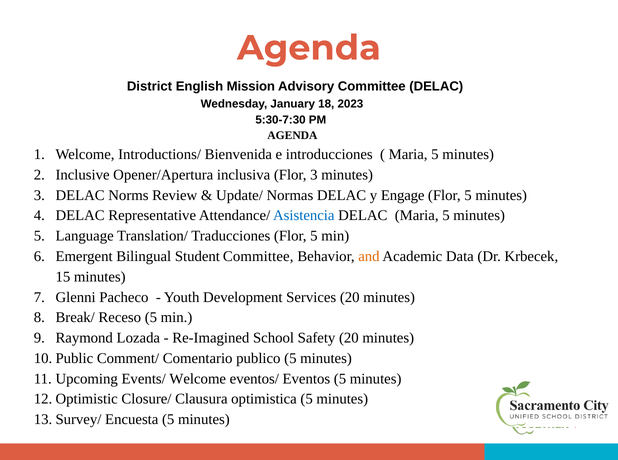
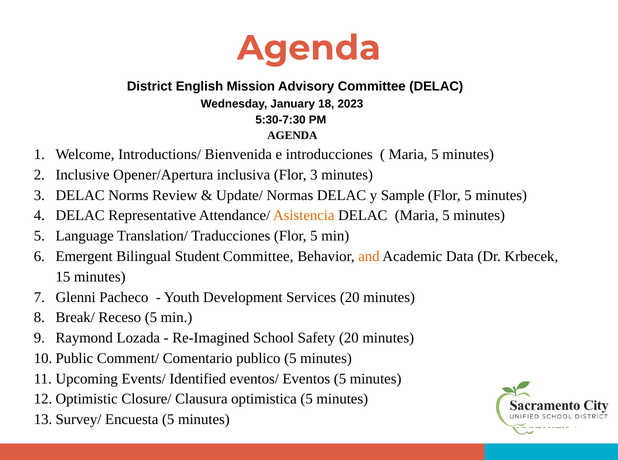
Engage: Engage -> Sample
Asistencia colour: blue -> orange
Events/ Welcome: Welcome -> Identified
